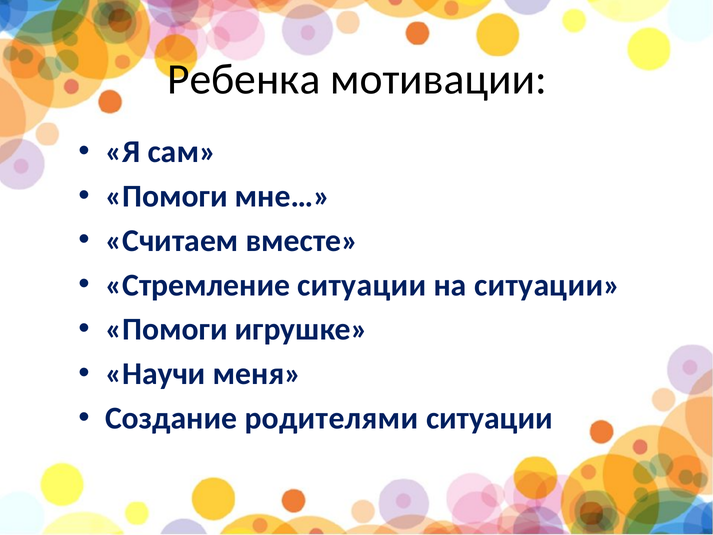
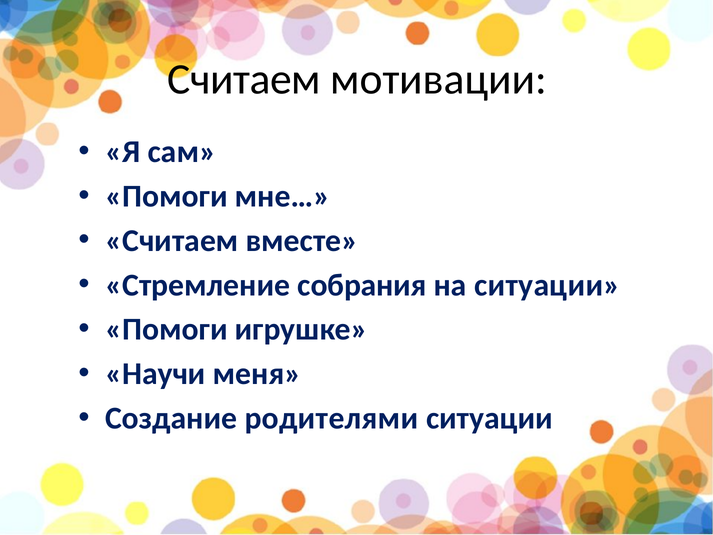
Ребенка at (244, 79): Ребенка -> Считаем
Стремление ситуации: ситуации -> собрания
